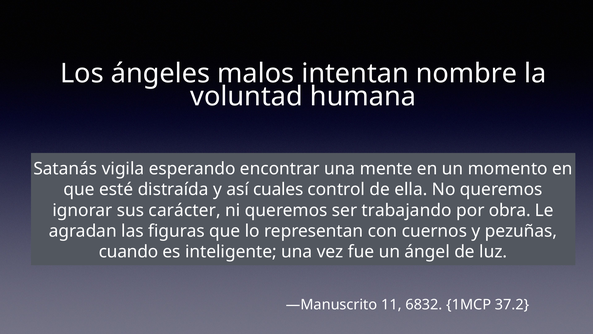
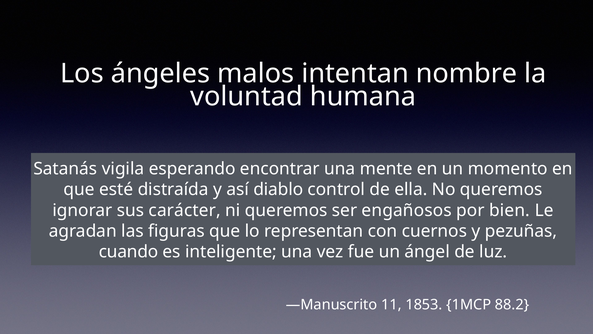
cuales: cuales -> diablo
trabajando: trabajando -> engañosos
obra: obra -> bien
6832: 6832 -> 1853
37.2: 37.2 -> 88.2
